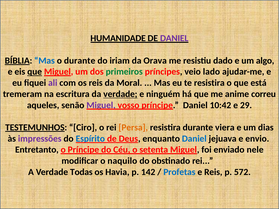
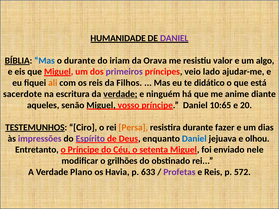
dado: dado -> valor
que at (35, 72) underline: present -> none
primeiros colour: green -> purple
ali colour: purple -> orange
Moral: Moral -> Filhos
te resistira: resistira -> didático
tremeram: tremeram -> sacerdote
correu: correu -> diante
Miguel at (101, 105) colour: purple -> black
10:42: 10:42 -> 10:65
29: 29 -> 20
viera: viera -> fazer
Espírito colour: blue -> purple
envio: envio -> olhou
naquilo: naquilo -> grilhões
Todas: Todas -> Plano
142: 142 -> 633
Profetas colour: blue -> purple
